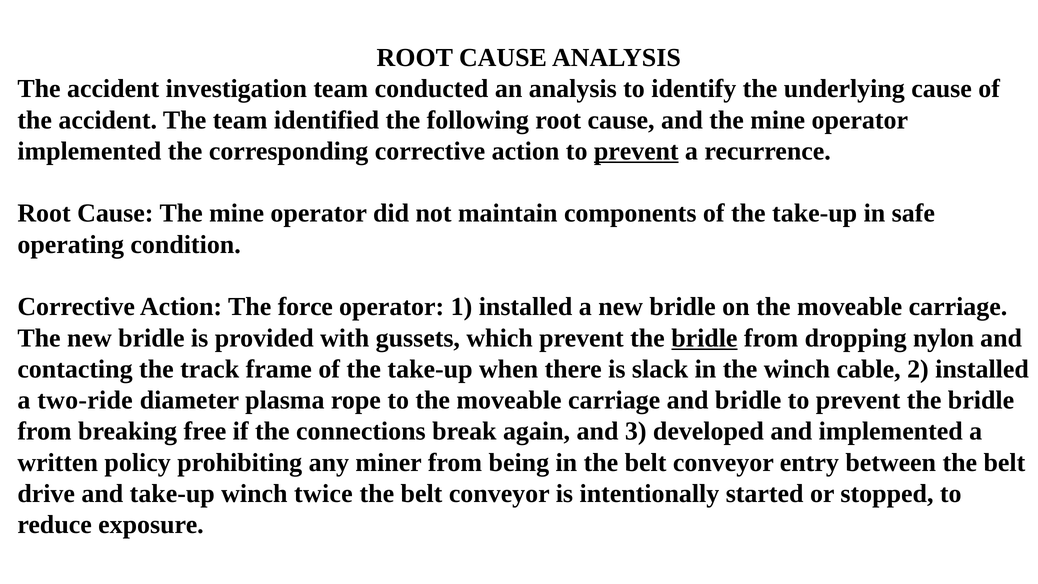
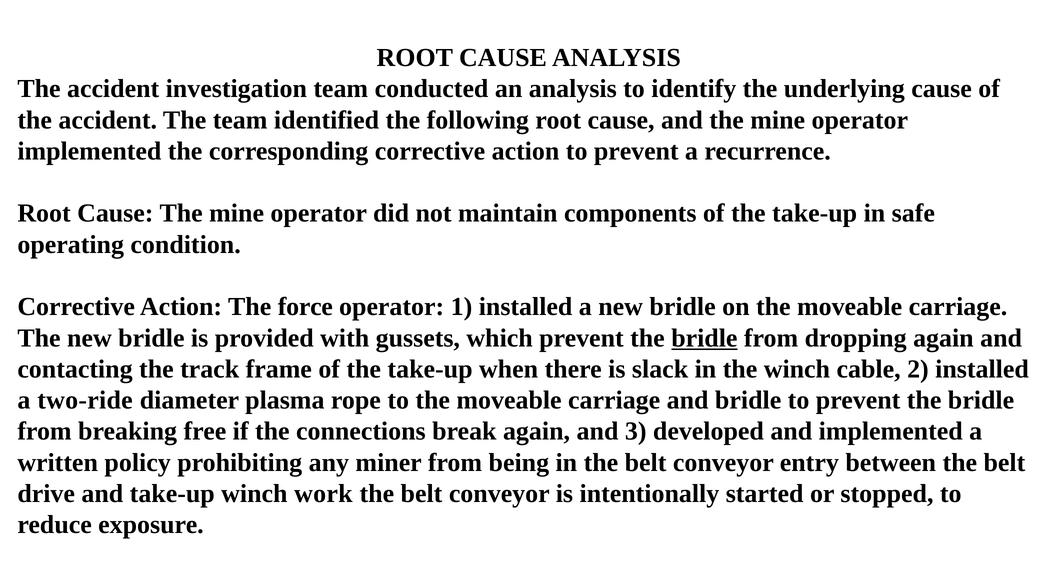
prevent at (636, 151) underline: present -> none
dropping nylon: nylon -> again
twice: twice -> work
